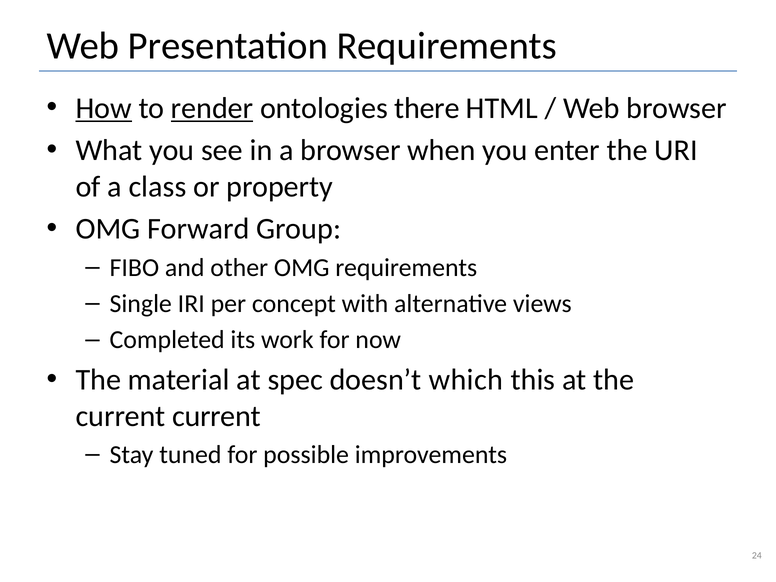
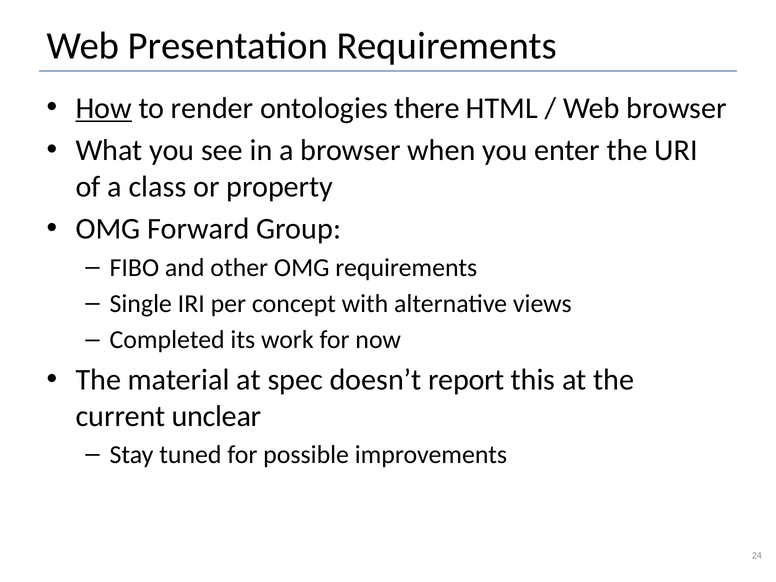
render underline: present -> none
which: which -> report
current current: current -> unclear
